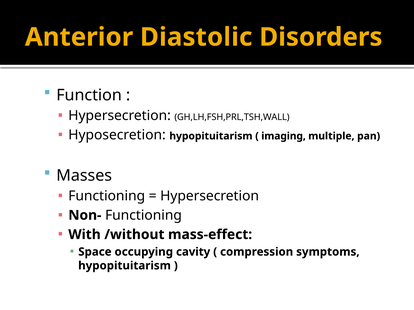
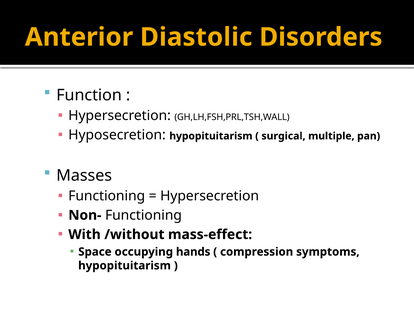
imaging: imaging -> surgical
cavity: cavity -> hands
